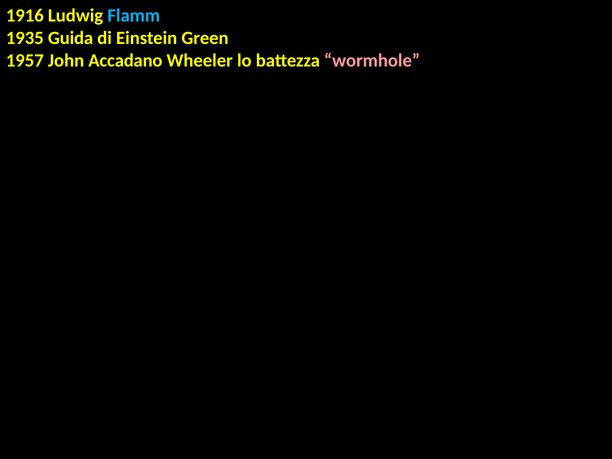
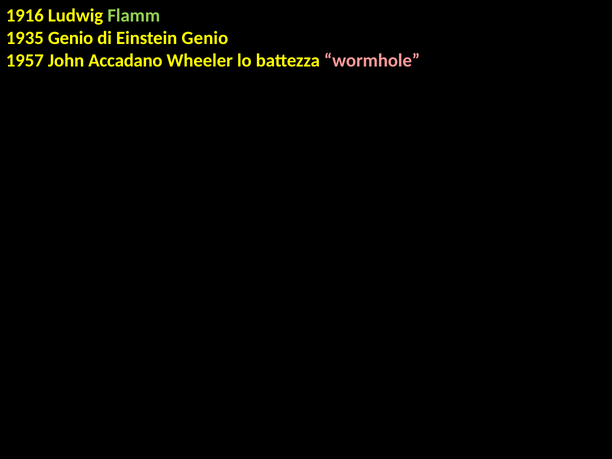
Flamm colour: light blue -> light green
1935 Guida: Guida -> Genio
Einstein Green: Green -> Genio
